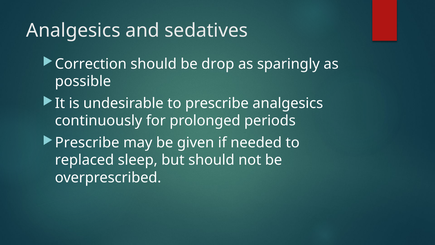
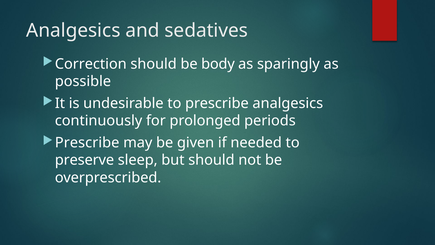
drop: drop -> body
replaced: replaced -> preserve
